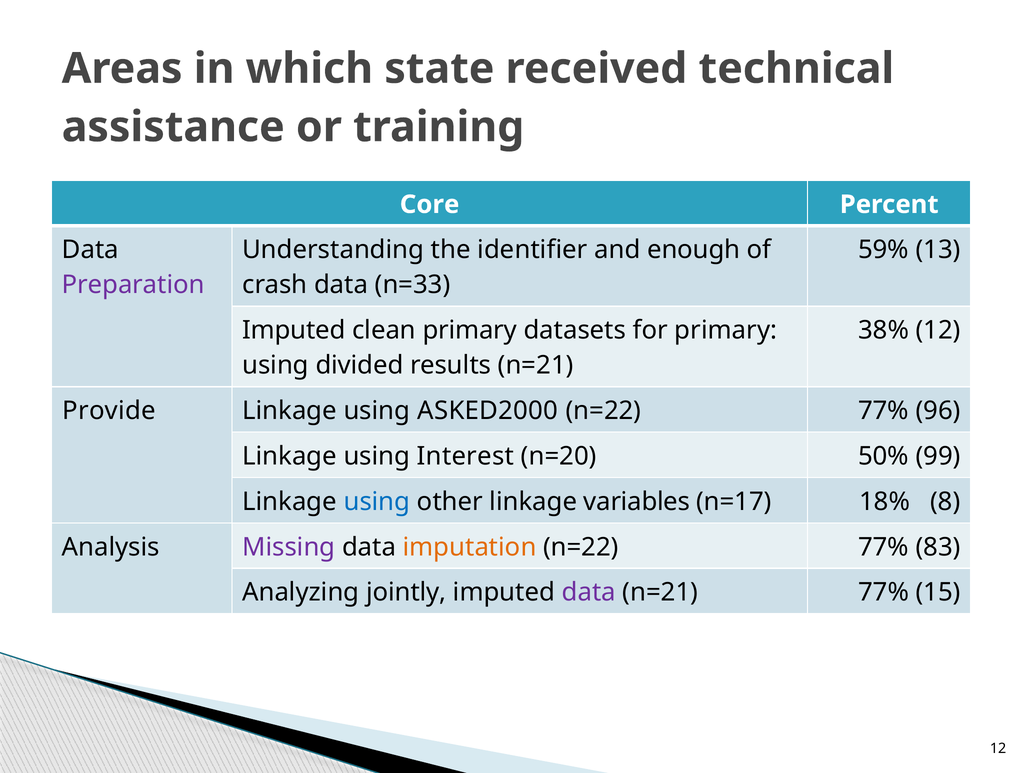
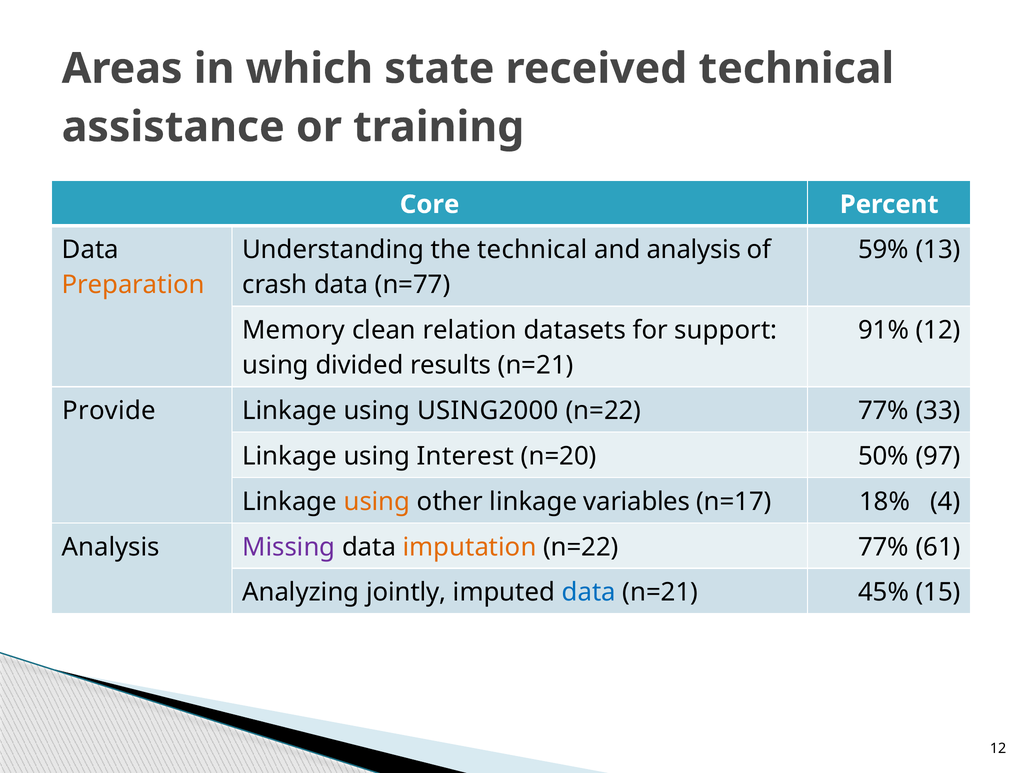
the identifier: identifier -> technical
and enough: enough -> analysis
Preparation colour: purple -> orange
n=33: n=33 -> n=77
Imputed at (294, 330): Imputed -> Memory
clean primary: primary -> relation
for primary: primary -> support
38%: 38% -> 91%
ASKED2000: ASKED2000 -> USING2000
96: 96 -> 33
99: 99 -> 97
using at (377, 502) colour: blue -> orange
8: 8 -> 4
83: 83 -> 61
data at (589, 593) colour: purple -> blue
n=21 77%: 77% -> 45%
